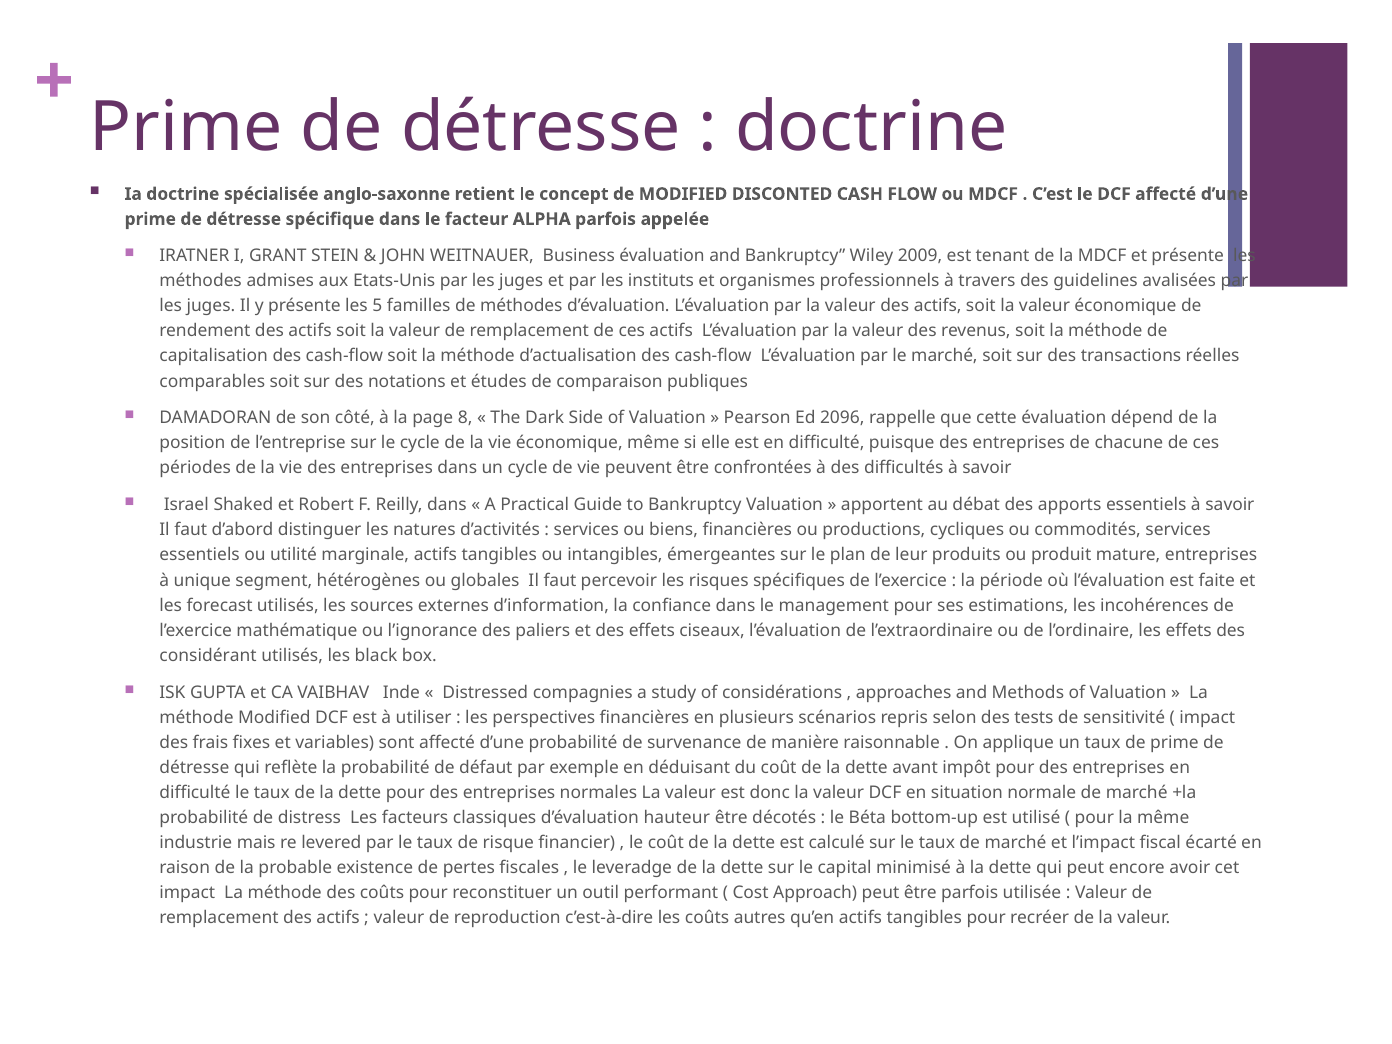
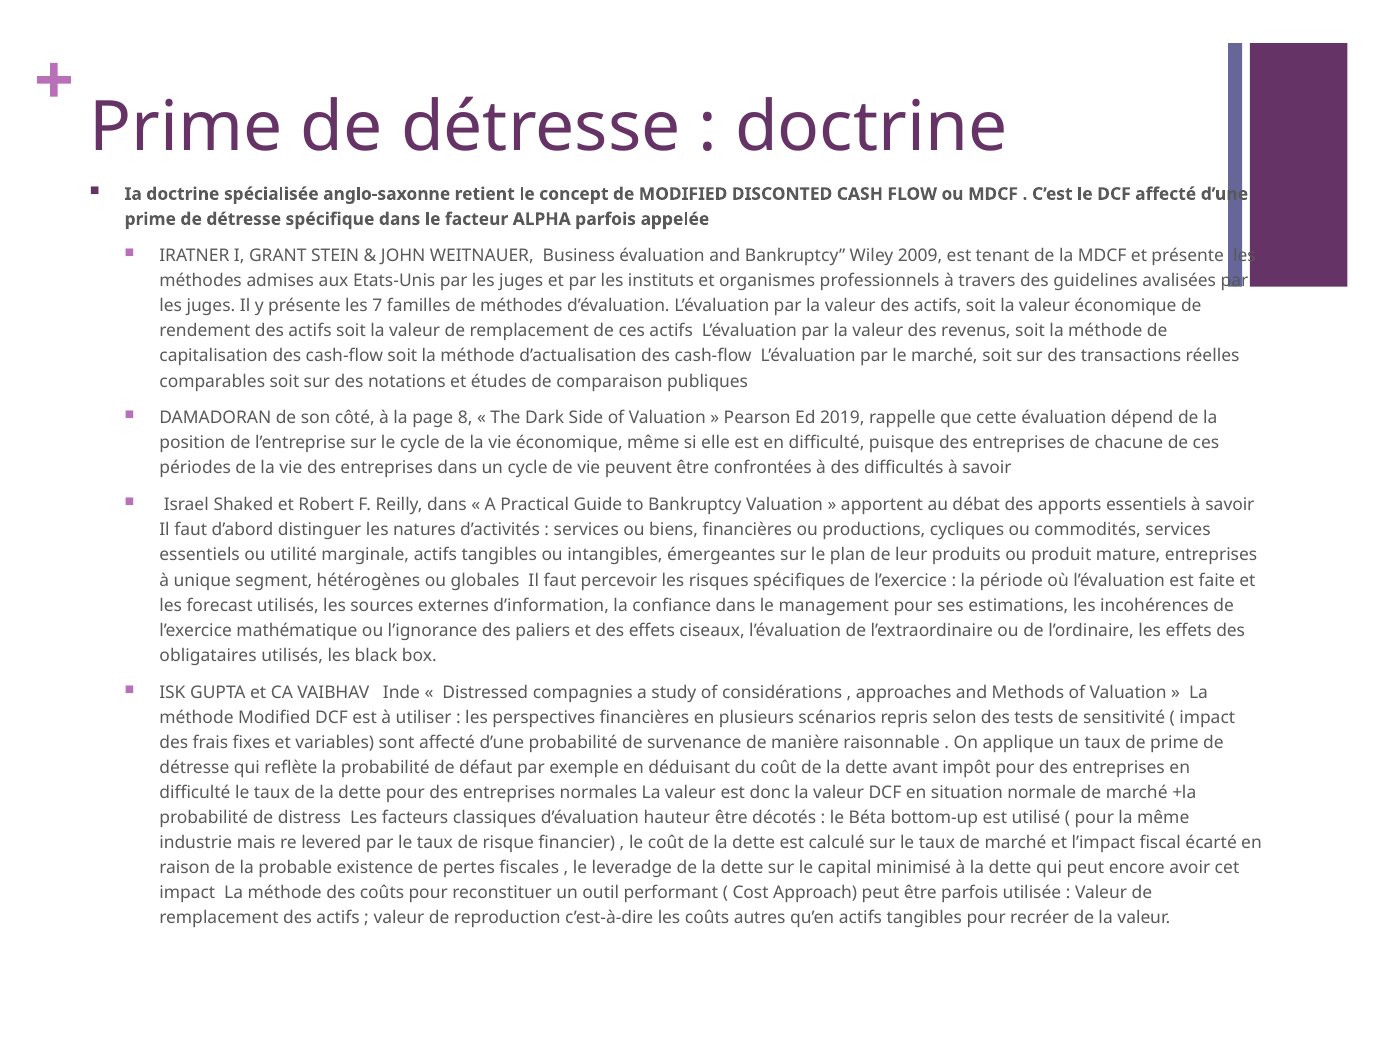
5: 5 -> 7
2096: 2096 -> 2019
considérant: considérant -> obligataires
